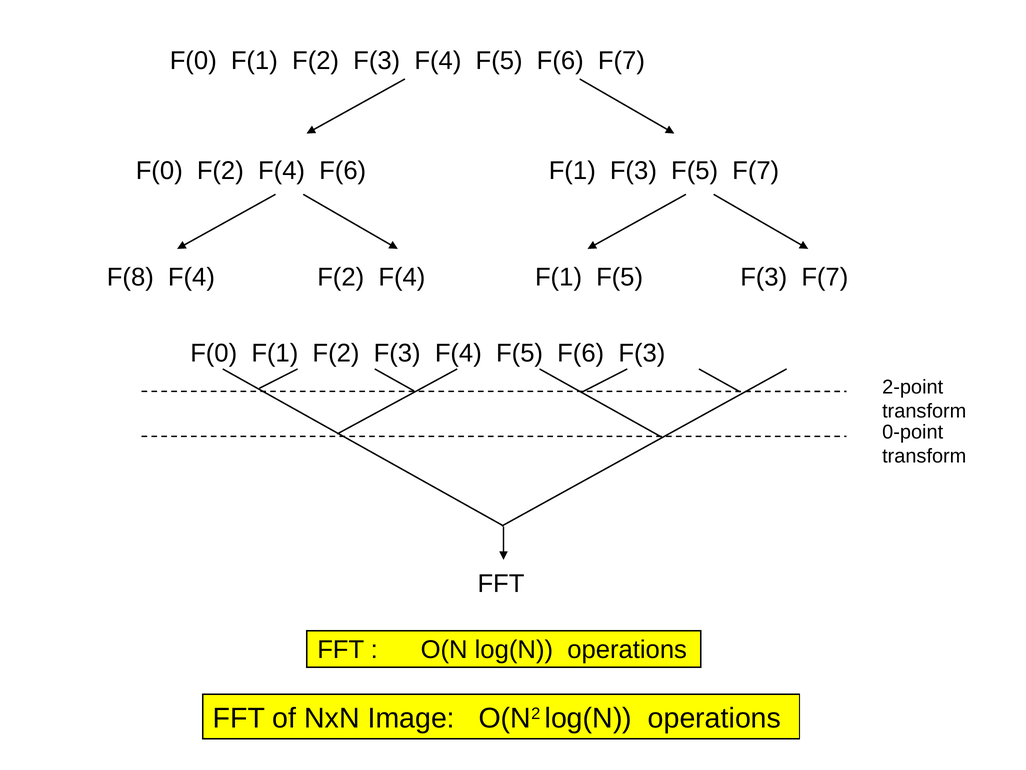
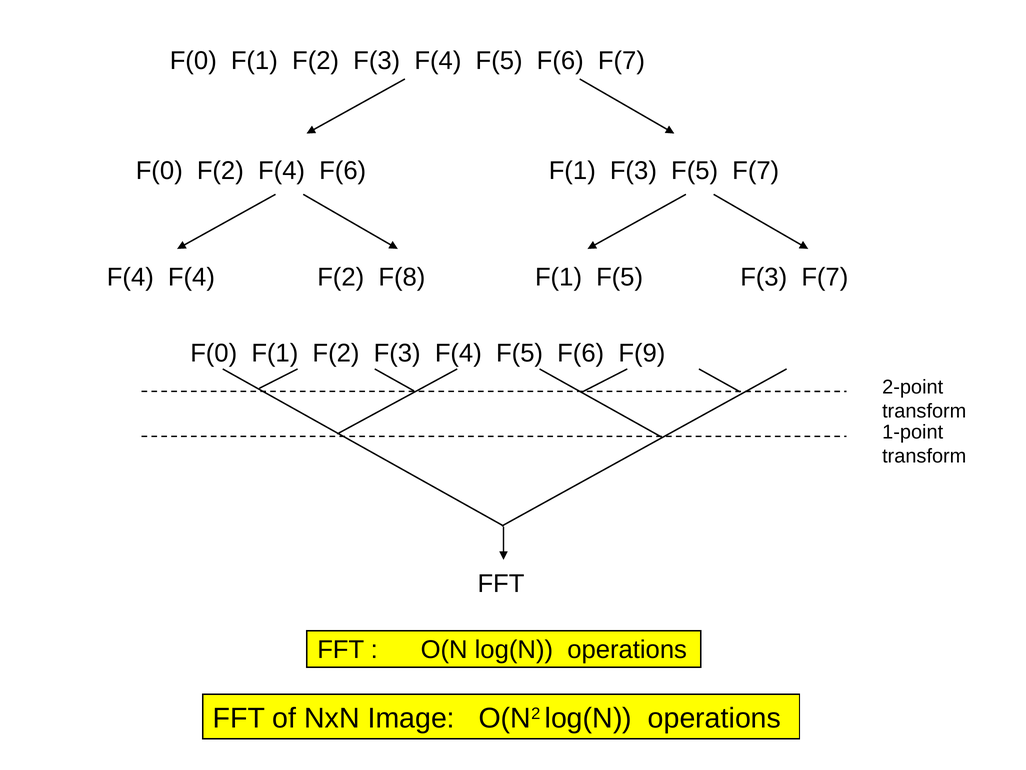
F(8 at (130, 277): F(8 -> F(4
F(4 F(2 F(4: F(4 -> F(8
F(6 F(3: F(3 -> F(9
0-point: 0-point -> 1-point
